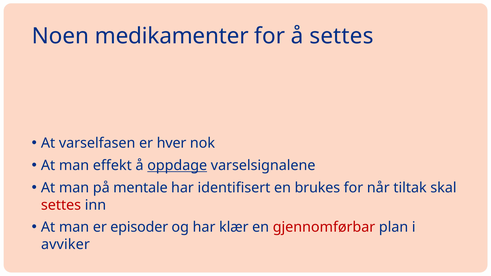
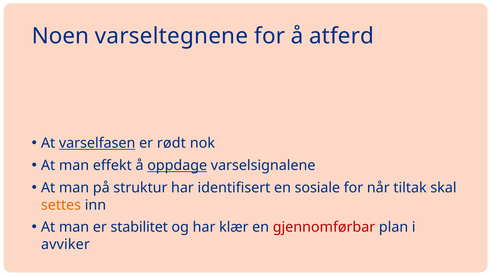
medikamenter: medikamenter -> varseltegnene
å settes: settes -> atferd
varselfasen underline: none -> present
hver: hver -> rødt
mentale: mentale -> struktur
brukes: brukes -> sosiale
settes at (61, 205) colour: red -> orange
episoder: episoder -> stabilitet
